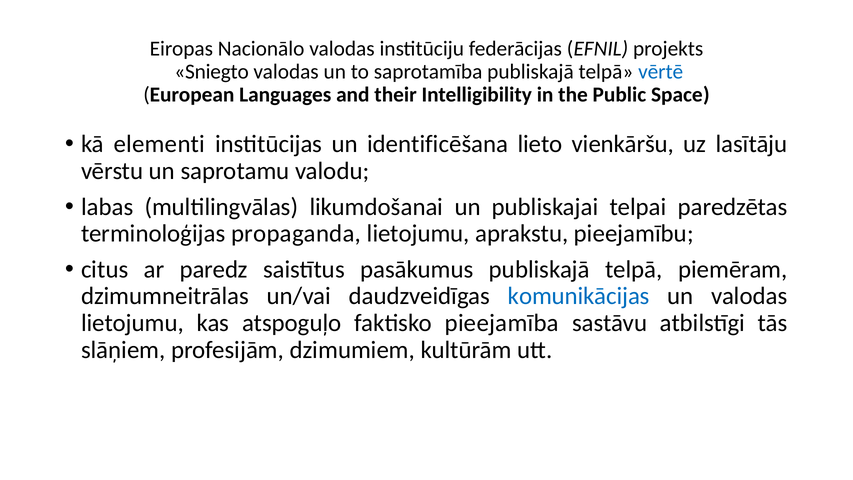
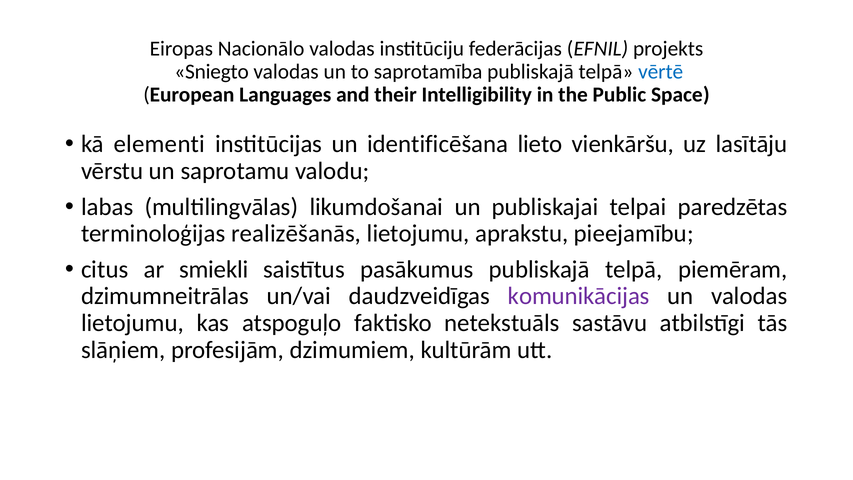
propaganda: propaganda -> realizēšanās
paredz: paredz -> smiekli
komunikācijas colour: blue -> purple
pieejamība: pieejamība -> netekstuāls
